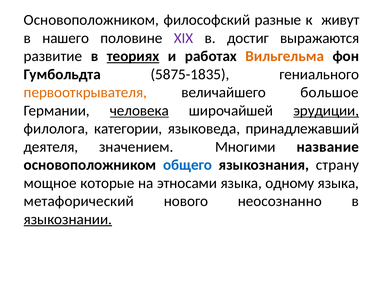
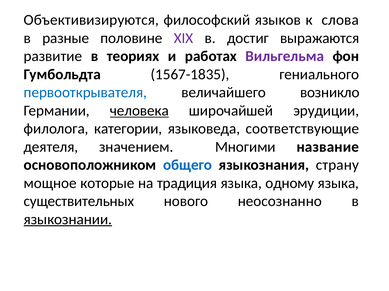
Основоположником at (91, 20): Основоположником -> Объективизируются
разные: разные -> языков
живут: живут -> слова
нашего: нашего -> разные
теориях underline: present -> none
Вильгельма colour: orange -> purple
5875-1835: 5875-1835 -> 1567-1835
первооткрывателя colour: orange -> blue
большое: большое -> возникло
эрудиции underline: present -> none
принадлежавший: принадлежавший -> соответствующие
этносами: этносами -> традиция
метафорический: метафорический -> существительных
